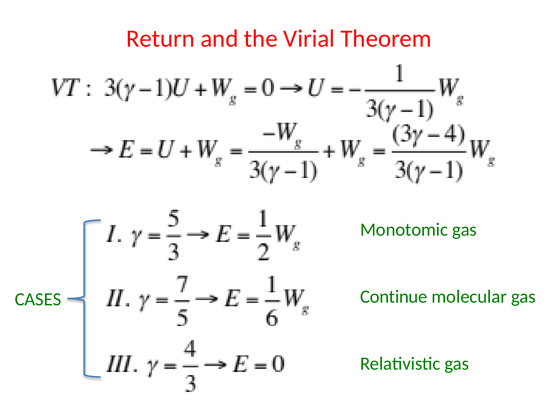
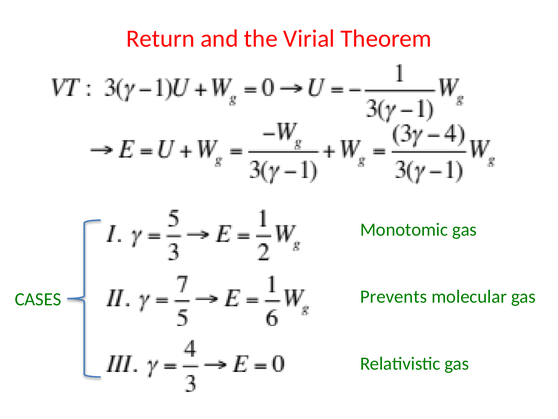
Continue: Continue -> Prevents
